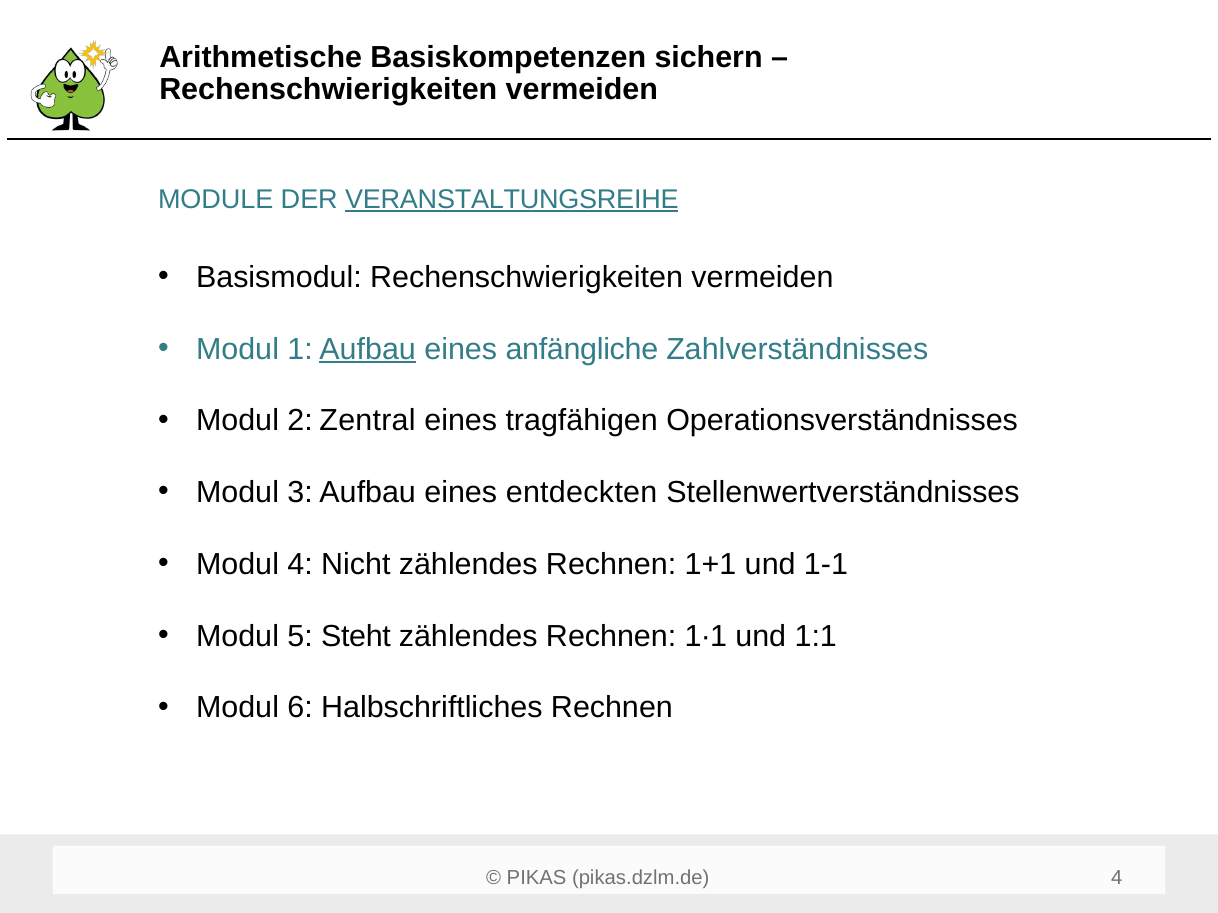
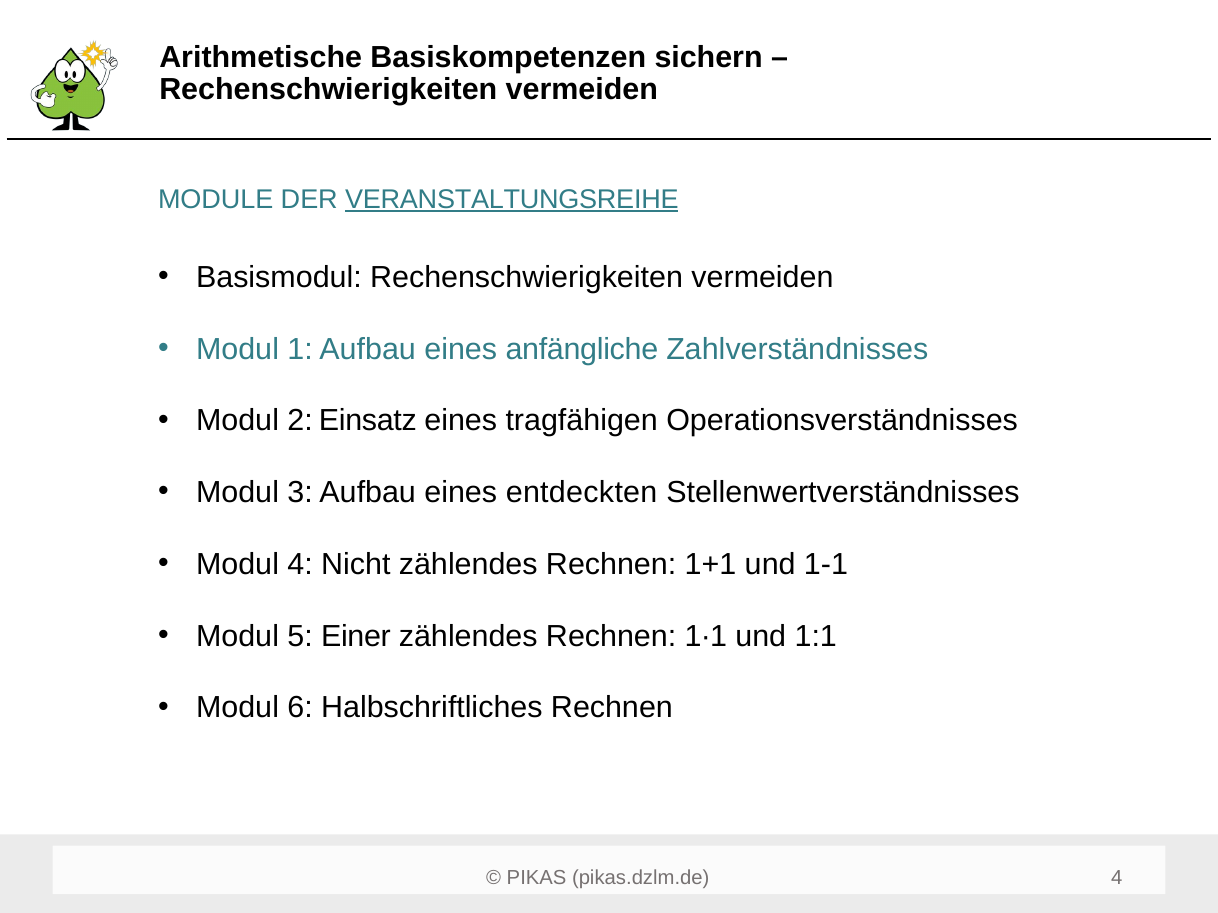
Aufbau at (368, 349) underline: present -> none
Zentral: Zentral -> Einsatz
Steht: Steht -> Einer
